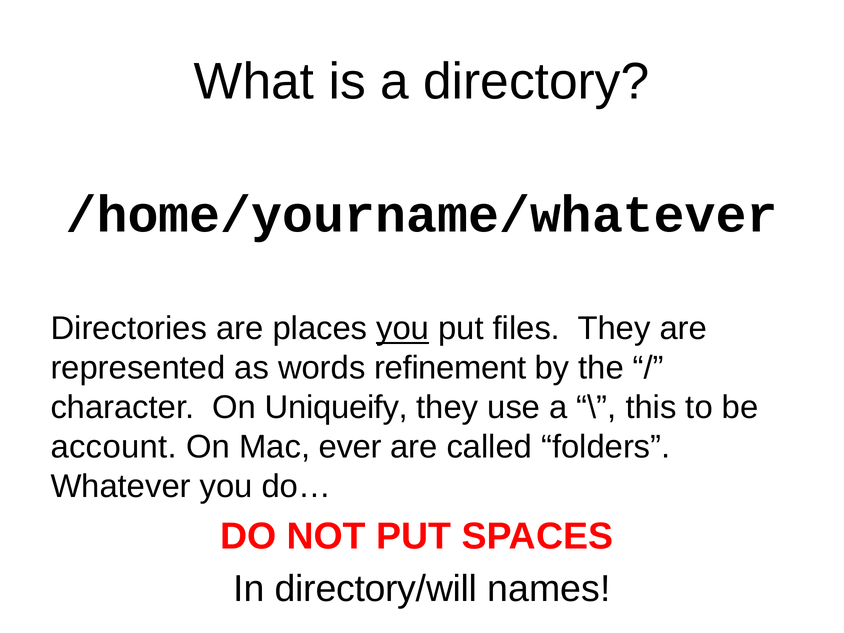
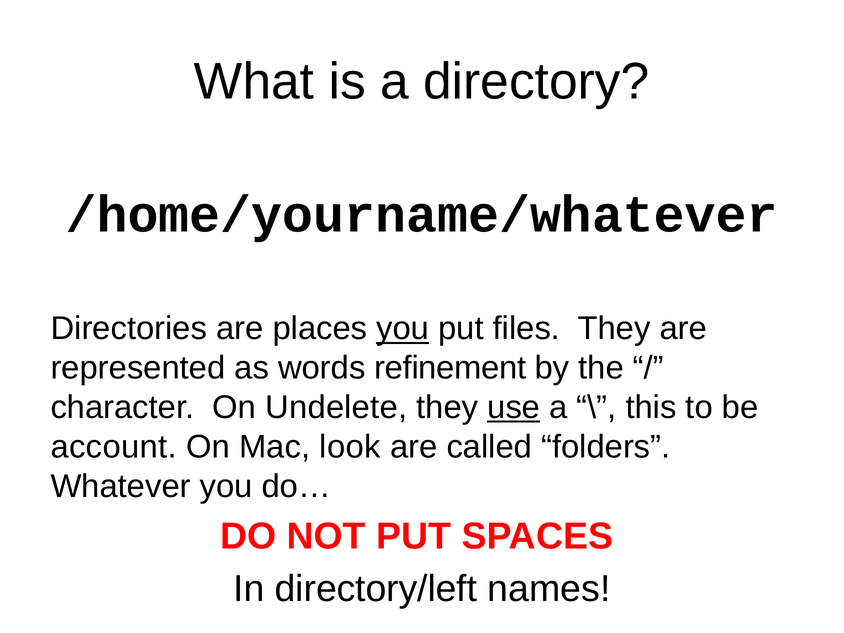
Uniqueify: Uniqueify -> Undelete
use underline: none -> present
ever: ever -> look
directory/will: directory/will -> directory/left
